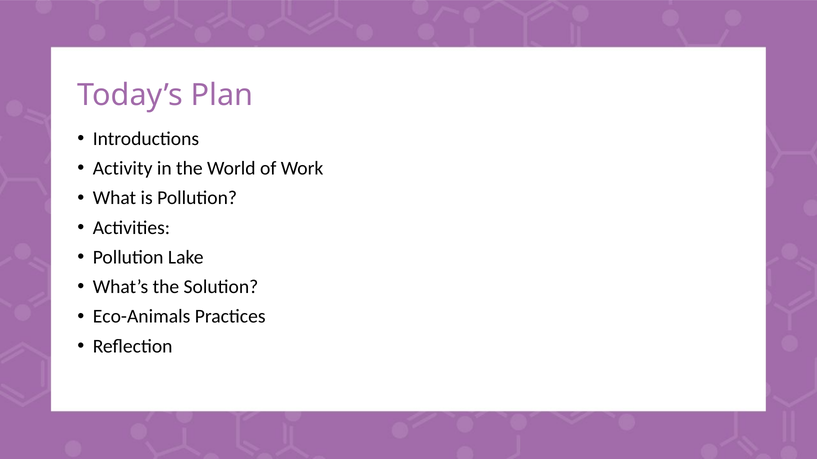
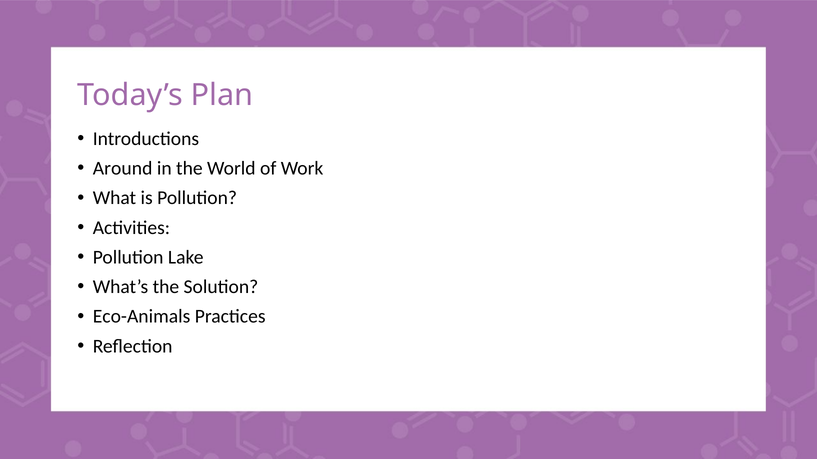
Activity: Activity -> Around
